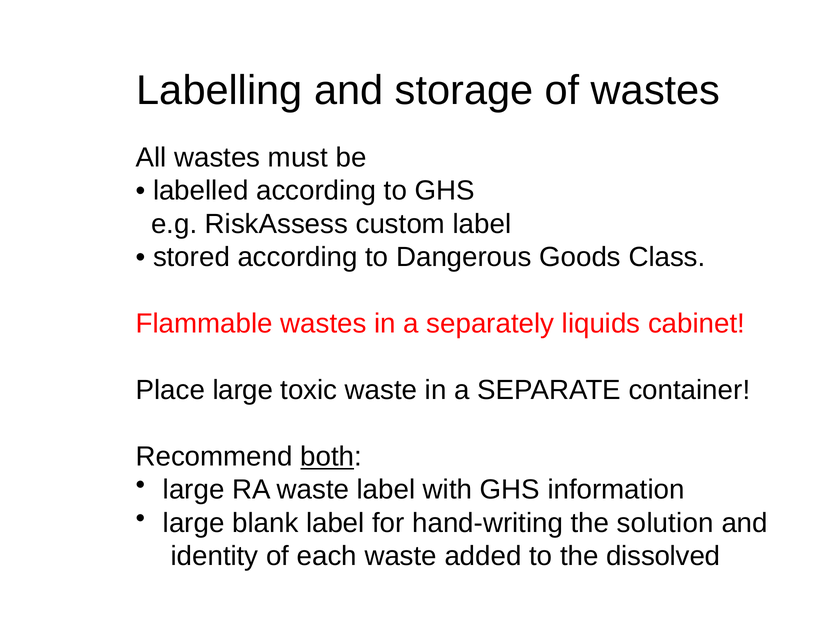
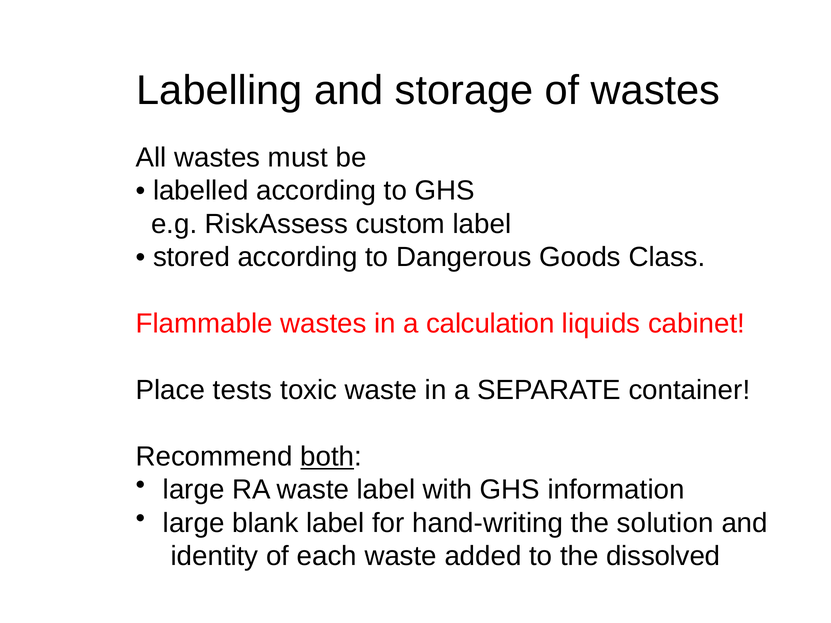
separately: separately -> calculation
Place large: large -> tests
